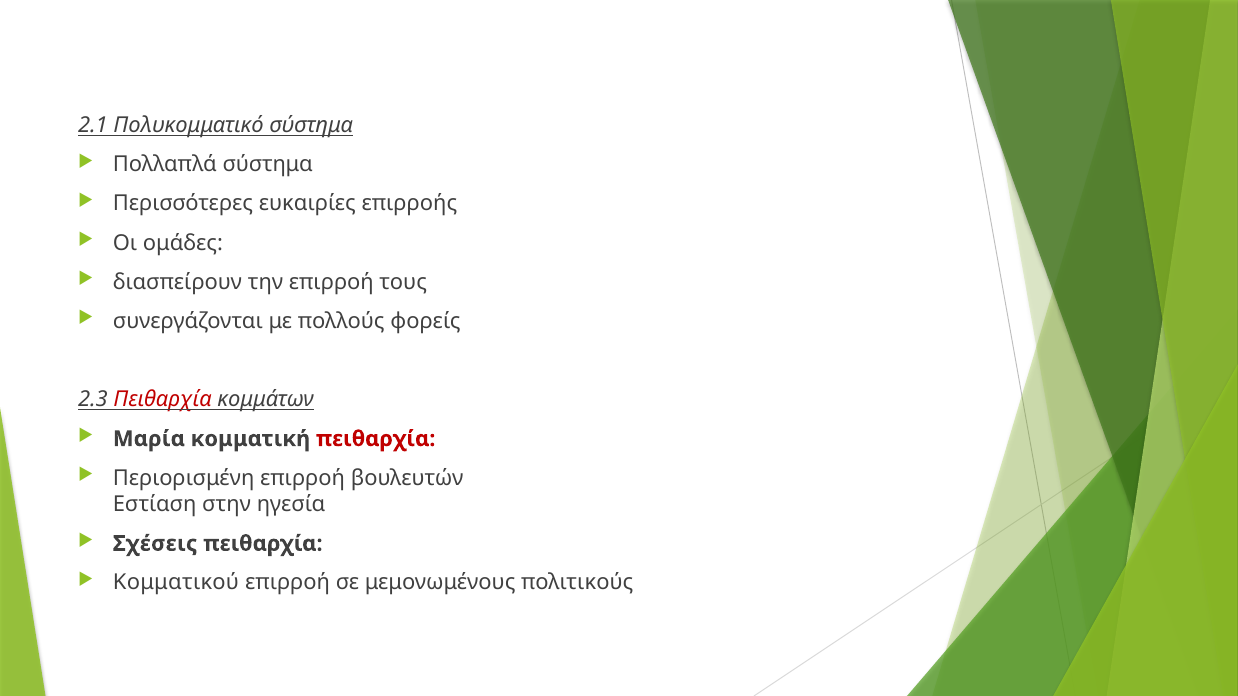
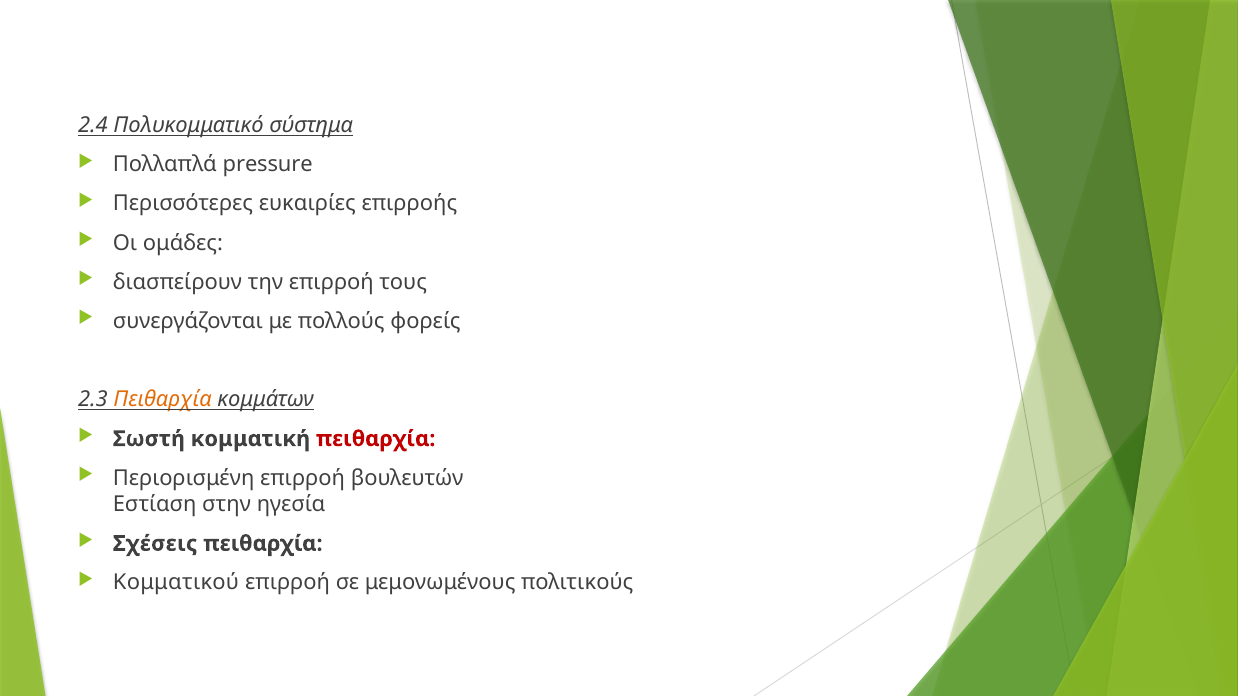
2.1: 2.1 -> 2.4
Πολλαπλά σύστημα: σύστημα -> pressure
Πειθαρχία at (163, 400) colour: red -> orange
Μαρία: Μαρία -> Σωστή
